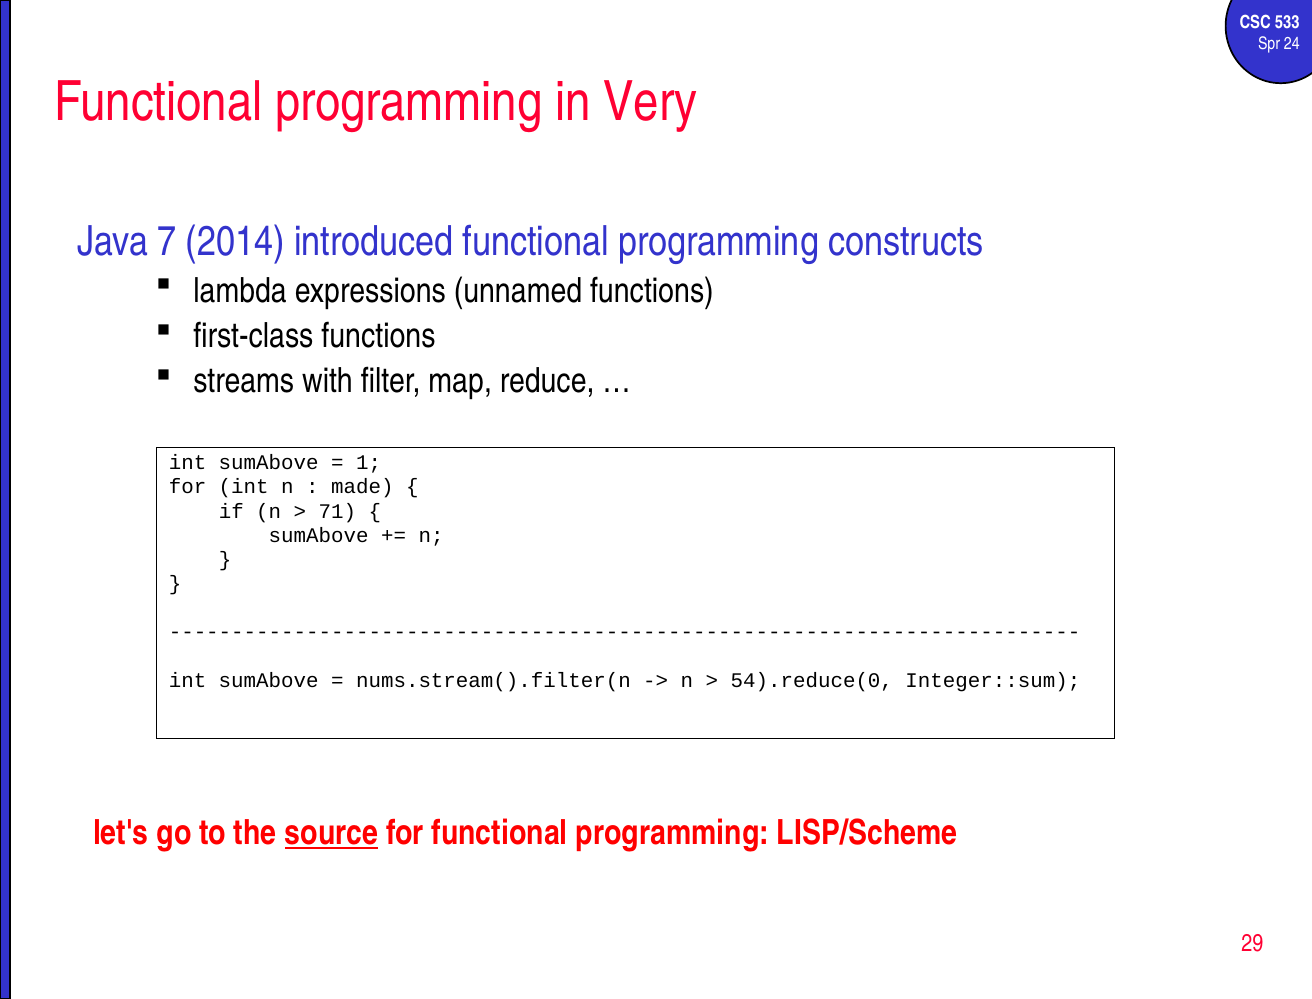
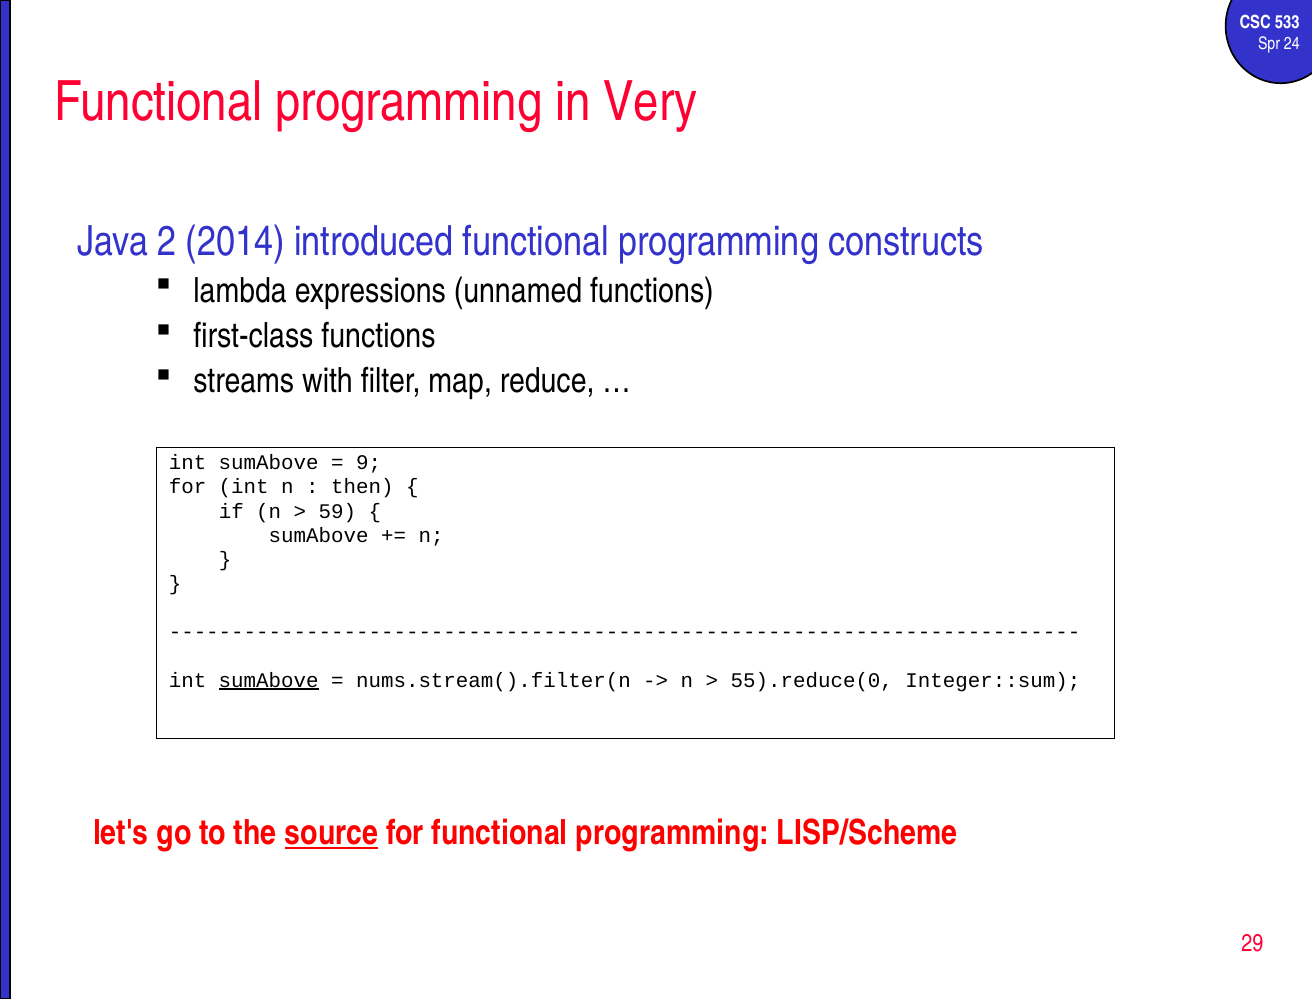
7: 7 -> 2
1: 1 -> 9
made: made -> then
71: 71 -> 59
sumAbove at (269, 681) underline: none -> present
54).reduce(0: 54).reduce(0 -> 55).reduce(0
